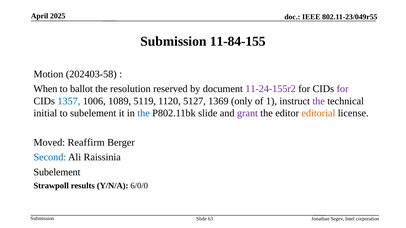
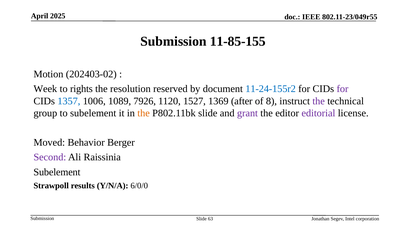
11-84-155: 11-84-155 -> 11-85-155
202403-58: 202403-58 -> 202403-02
When: When -> Week
ballot: ballot -> rights
11-24-155r2 colour: purple -> blue
5119: 5119 -> 7926
5127: 5127 -> 1527
only: only -> after
1: 1 -> 8
initial: initial -> group
the at (144, 113) colour: blue -> orange
editorial colour: orange -> purple
Reaffirm: Reaffirm -> Behavior
Second colour: blue -> purple
